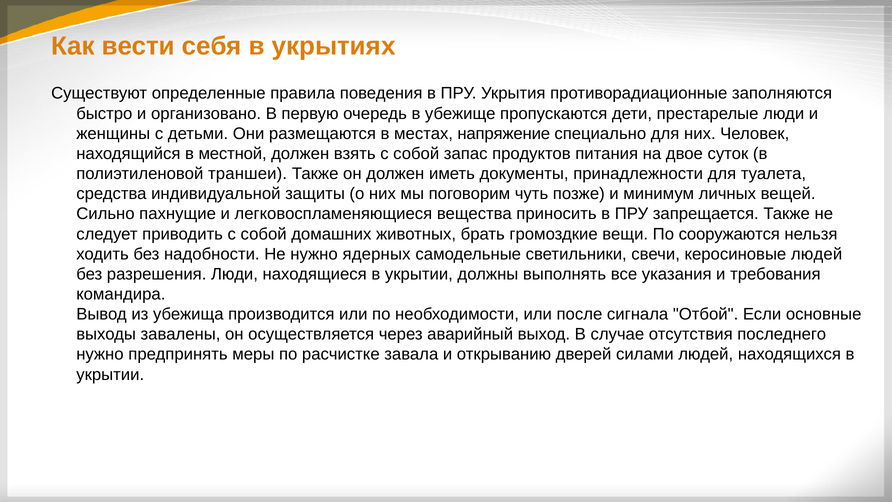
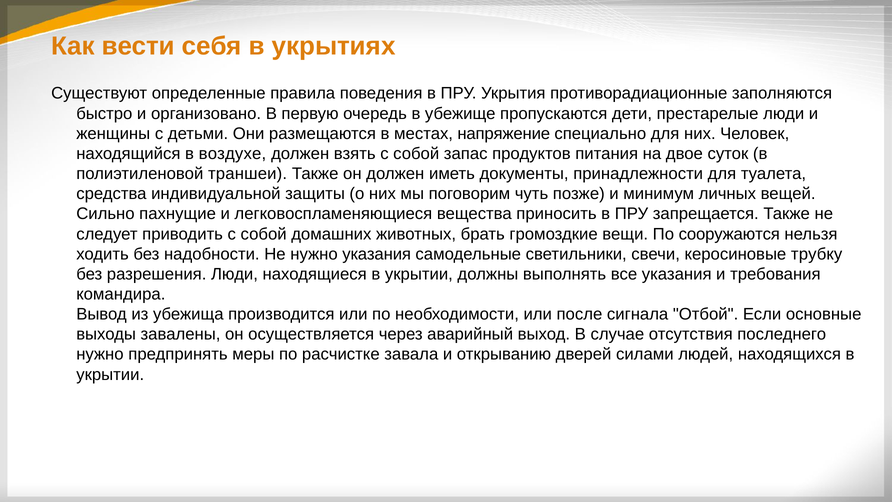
местной: местной -> воздухе
нужно ядерных: ядерных -> указания
керосиновые людей: людей -> трубку
